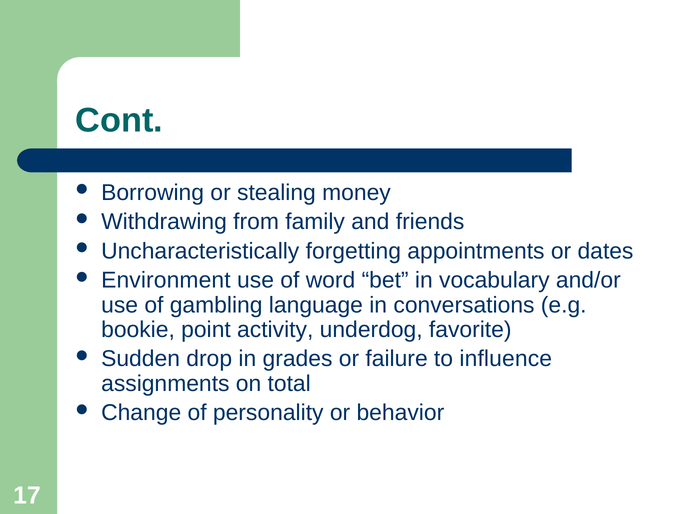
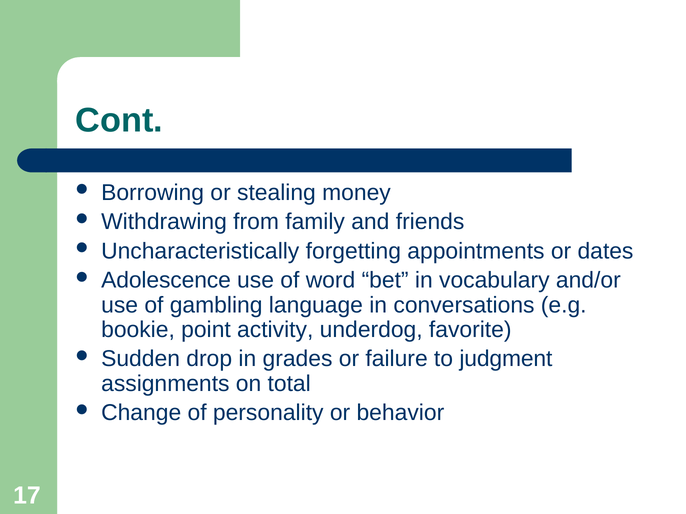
Environment: Environment -> Adolescence
influence: influence -> judgment
